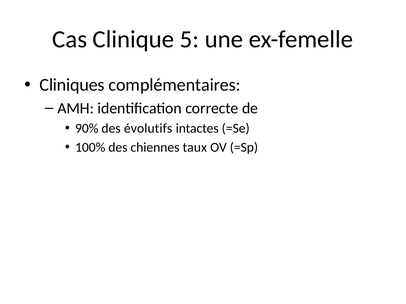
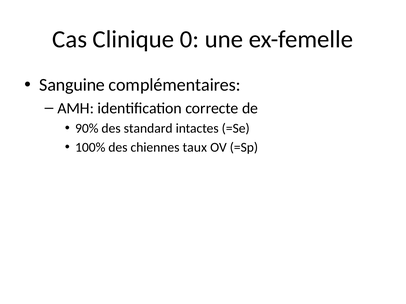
5: 5 -> 0
Cliniques: Cliniques -> Sanguine
évolutifs: évolutifs -> standard
